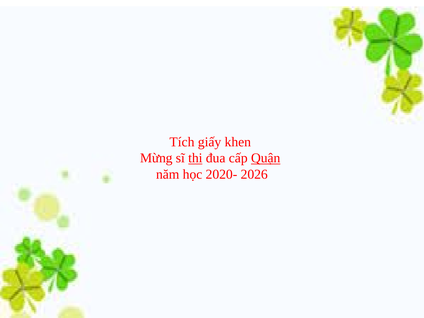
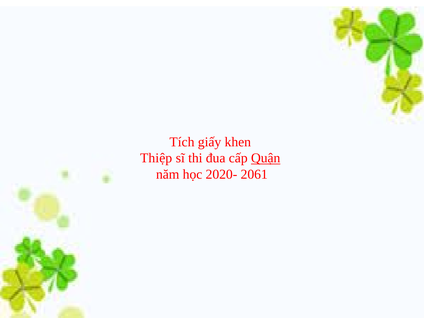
Mừng: Mừng -> Thiệp
thi underline: present -> none
2026: 2026 -> 2061
